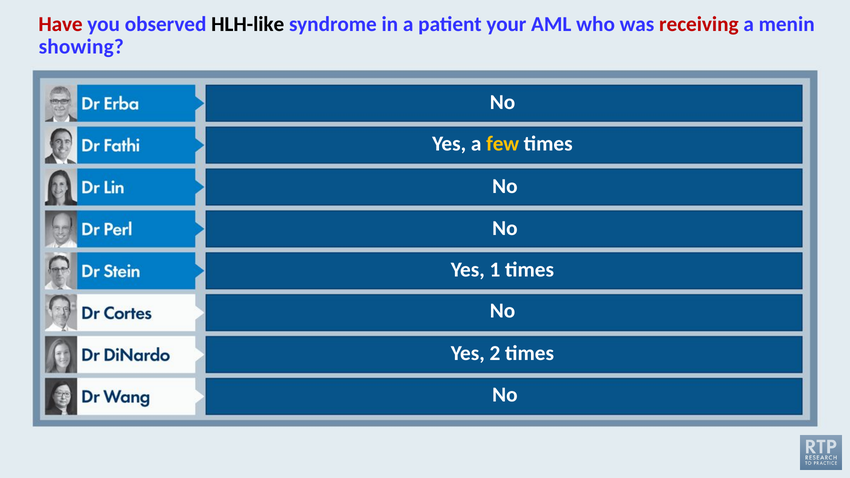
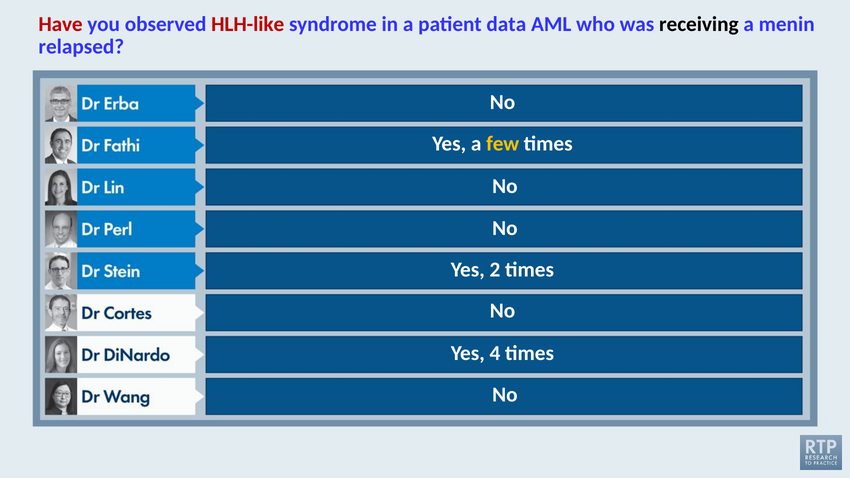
HLH-like colour: black -> red
your: your -> data
receiving colour: red -> black
showing: showing -> relapsed
1: 1 -> 2
2: 2 -> 4
